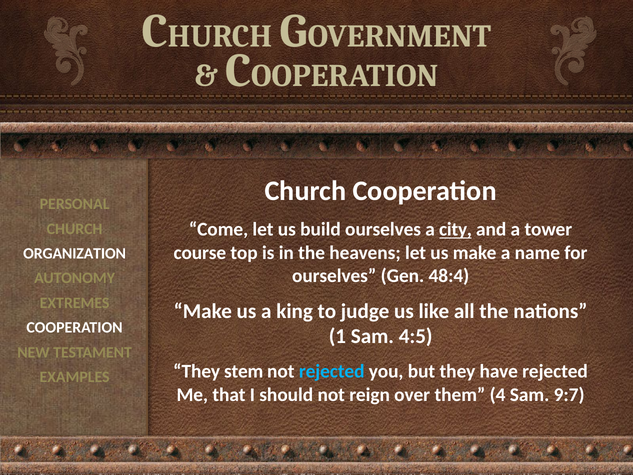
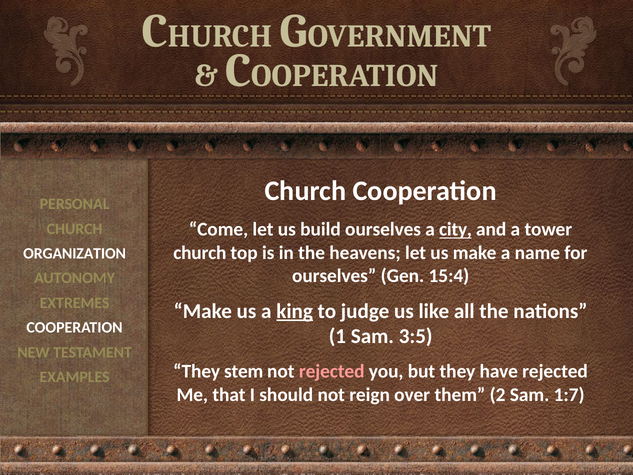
course at (200, 253): course -> church
48:4: 48:4 -> 15:4
king underline: none -> present
4:5: 4:5 -> 3:5
rejected at (332, 371) colour: light blue -> pink
4: 4 -> 2
9:7: 9:7 -> 1:7
